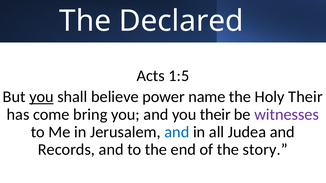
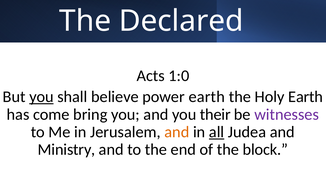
1:5: 1:5 -> 1:0
power name: name -> earth
Holy Their: Their -> Earth
and at (177, 132) colour: blue -> orange
all underline: none -> present
Records: Records -> Ministry
story: story -> block
